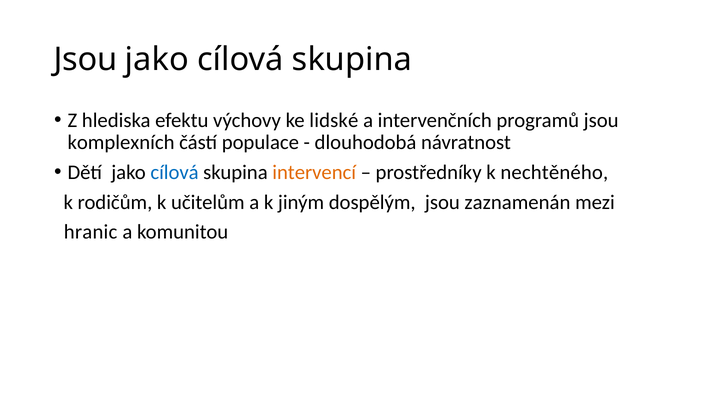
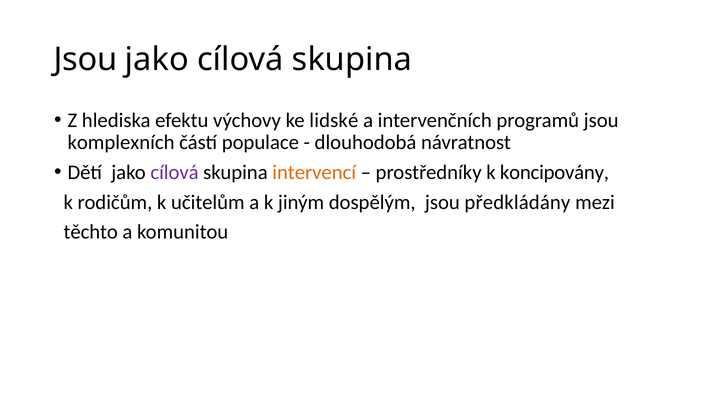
cílová at (175, 172) colour: blue -> purple
nechtěného: nechtěného -> koncipovány
zaznamenán: zaznamenán -> předkládány
hranic: hranic -> těchto
